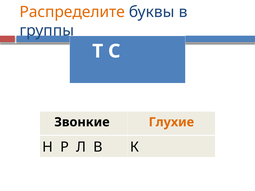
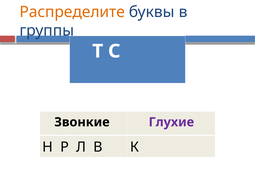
Глухие colour: orange -> purple
